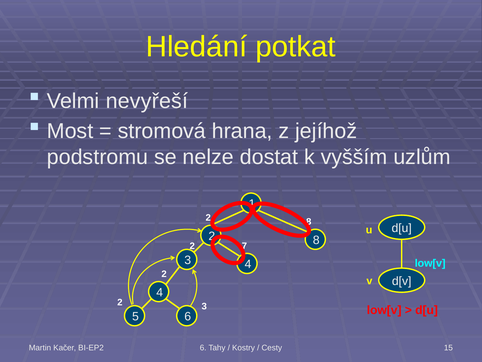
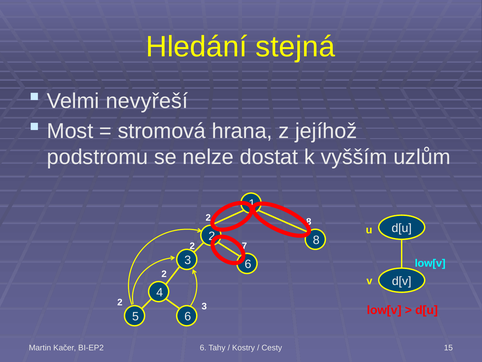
potkat: potkat -> stejná
3 4: 4 -> 6
